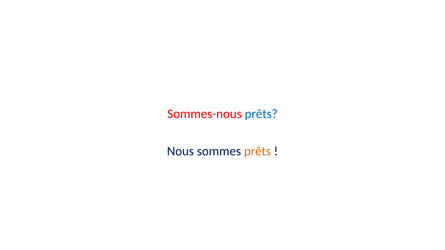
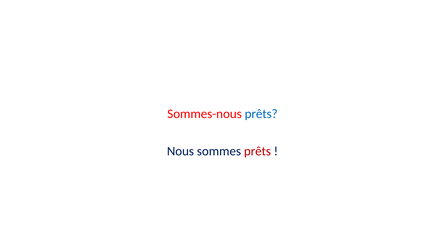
prêts at (257, 151) colour: orange -> red
